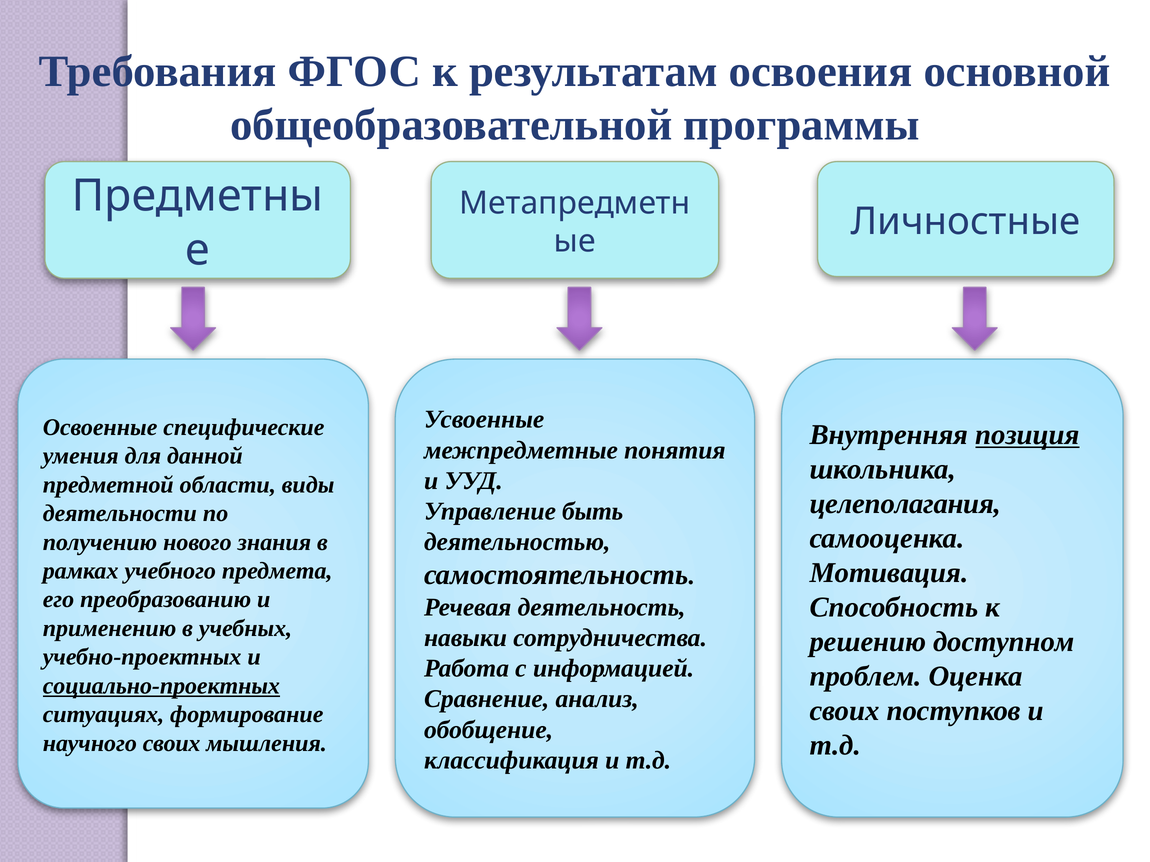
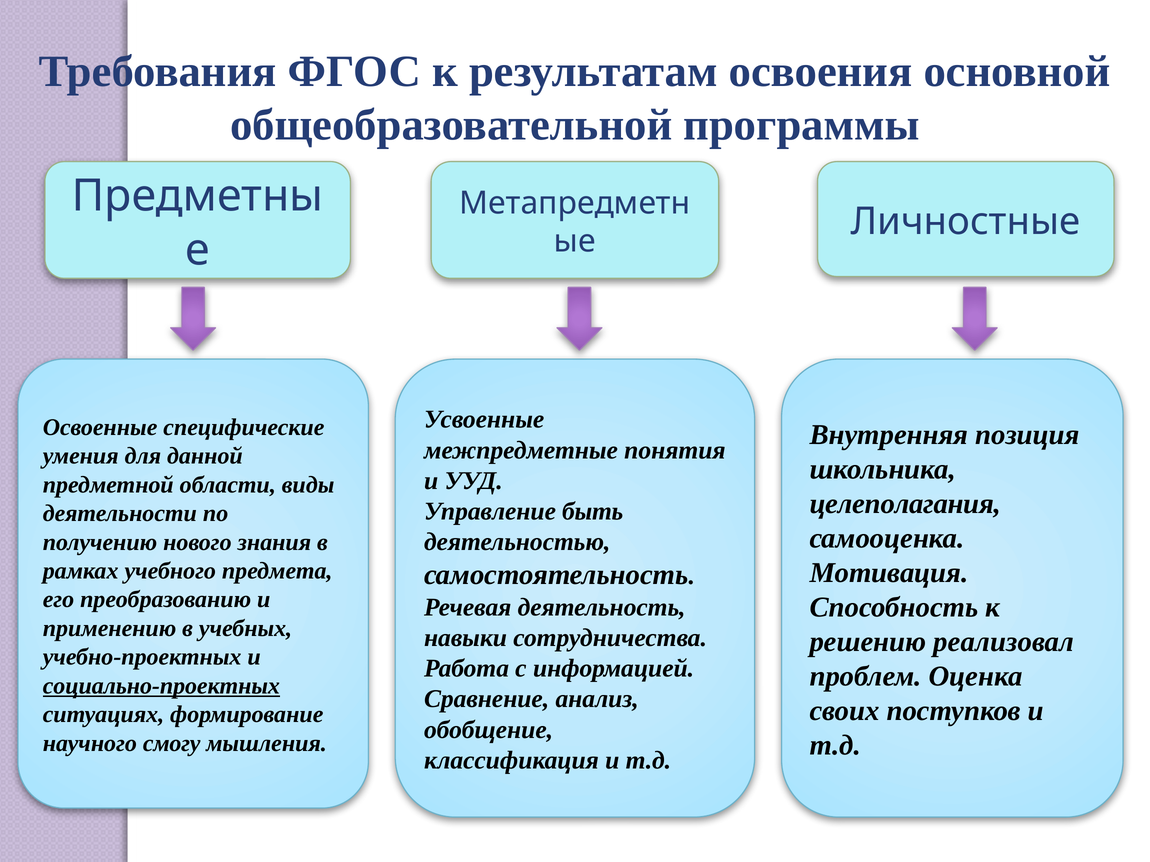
позиция underline: present -> none
доступном: доступном -> реализовал
научного своих: своих -> смогу
